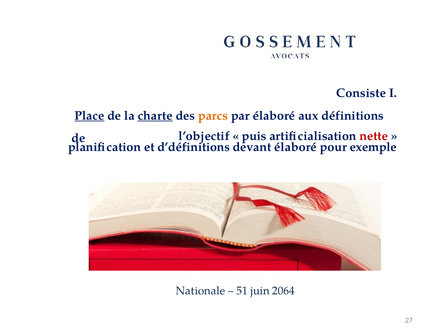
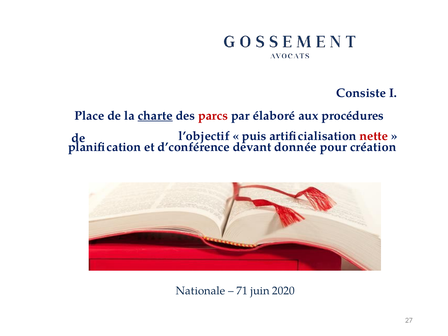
Place underline: present -> none
parcs colour: orange -> red
définitions: définitions -> procédures
d’définitions: d’définitions -> d’conférence
devant élaboré: élaboré -> donnée
exemple: exemple -> création
51: 51 -> 71
2064: 2064 -> 2020
